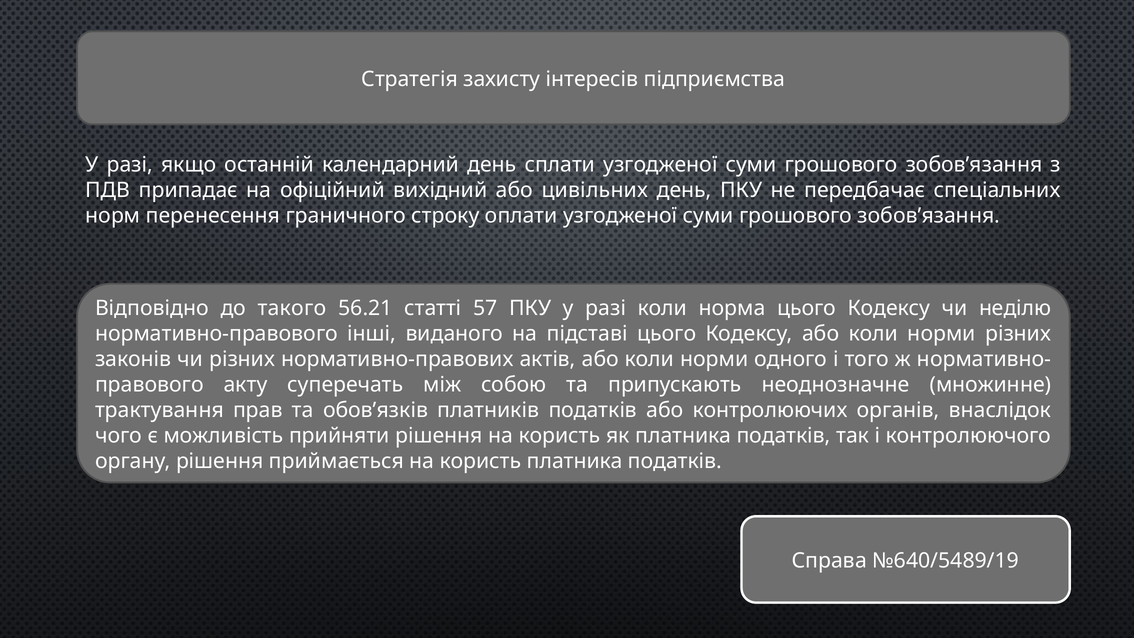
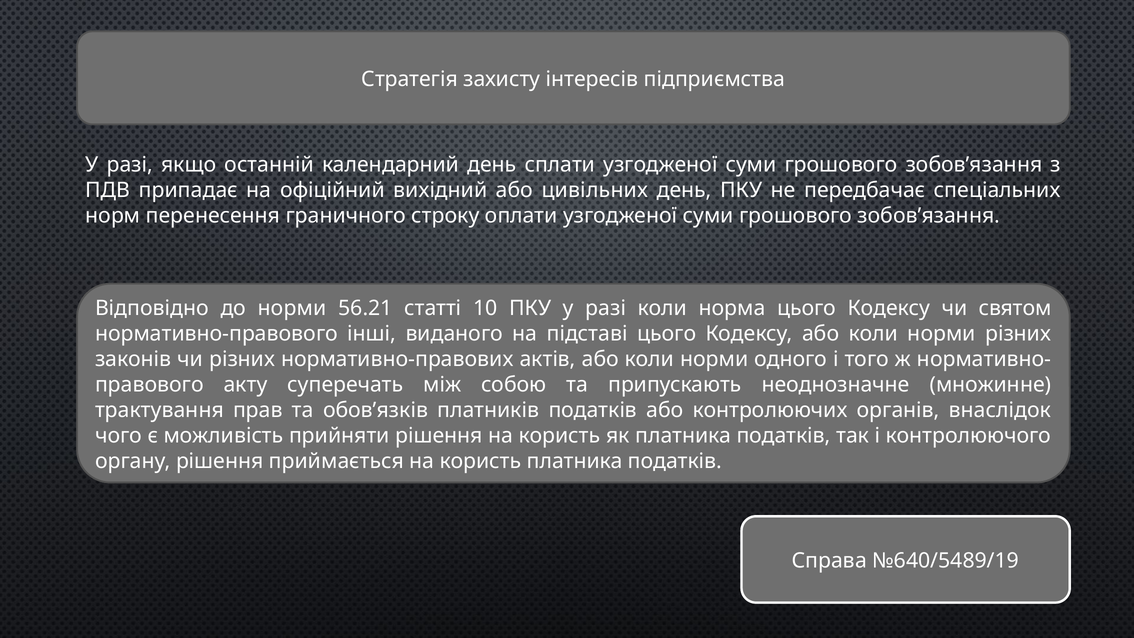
до такого: такого -> норми
57: 57 -> 10
неділю: неділю -> святом
